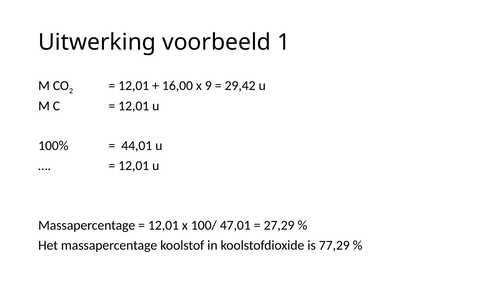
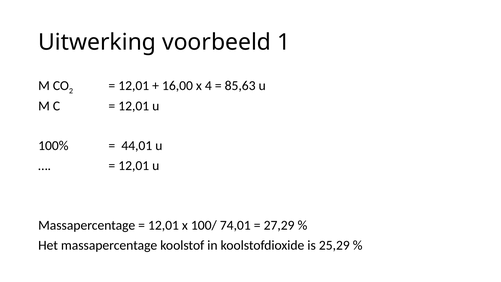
9: 9 -> 4
29,42: 29,42 -> 85,63
47,01: 47,01 -> 74,01
77,29: 77,29 -> 25,29
